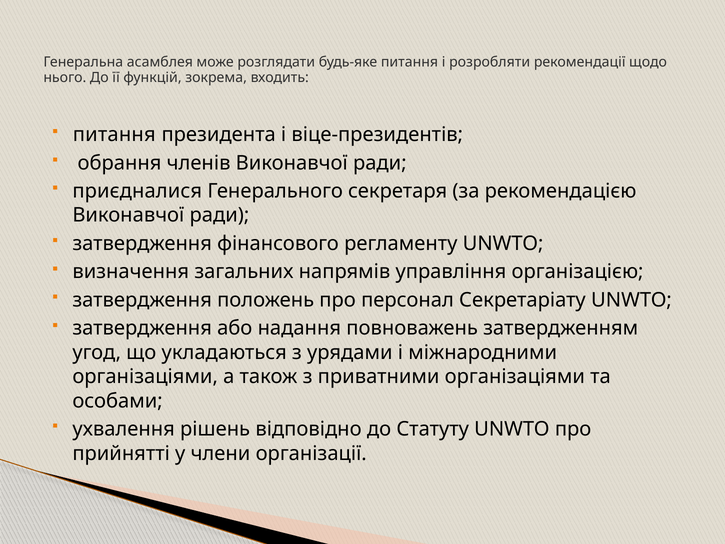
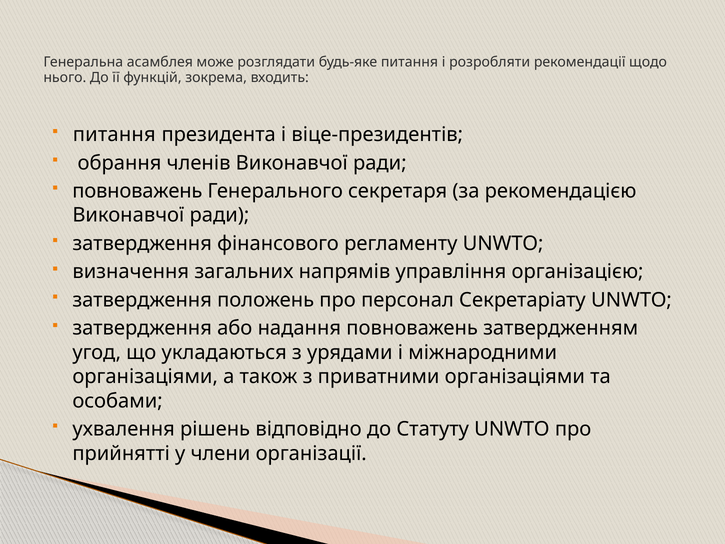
приєдналися at (137, 191): приєдналися -> повноважень
